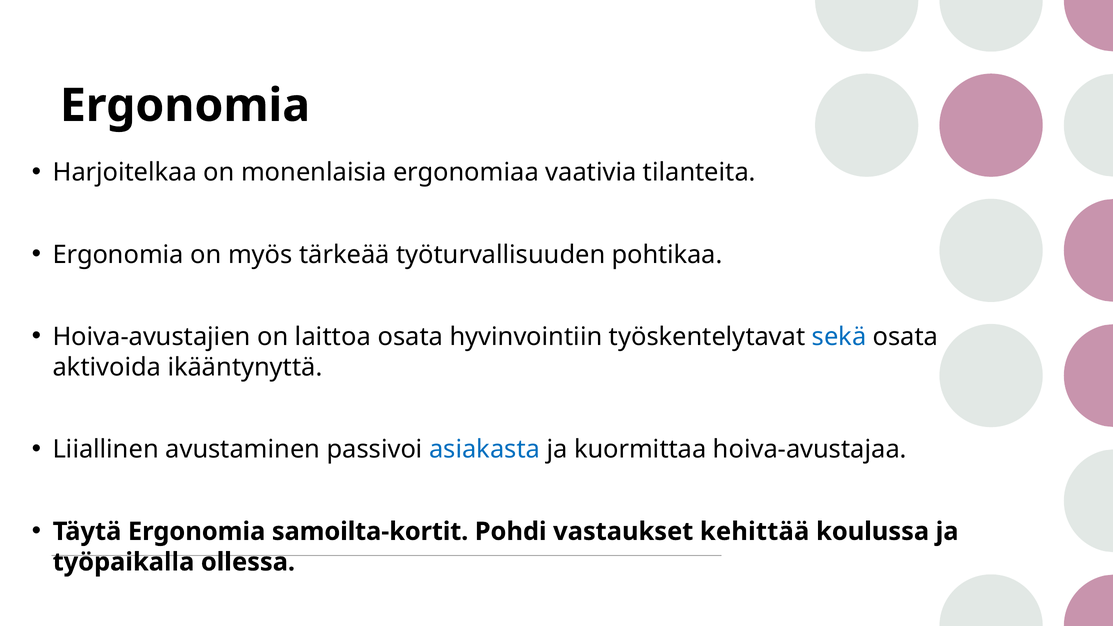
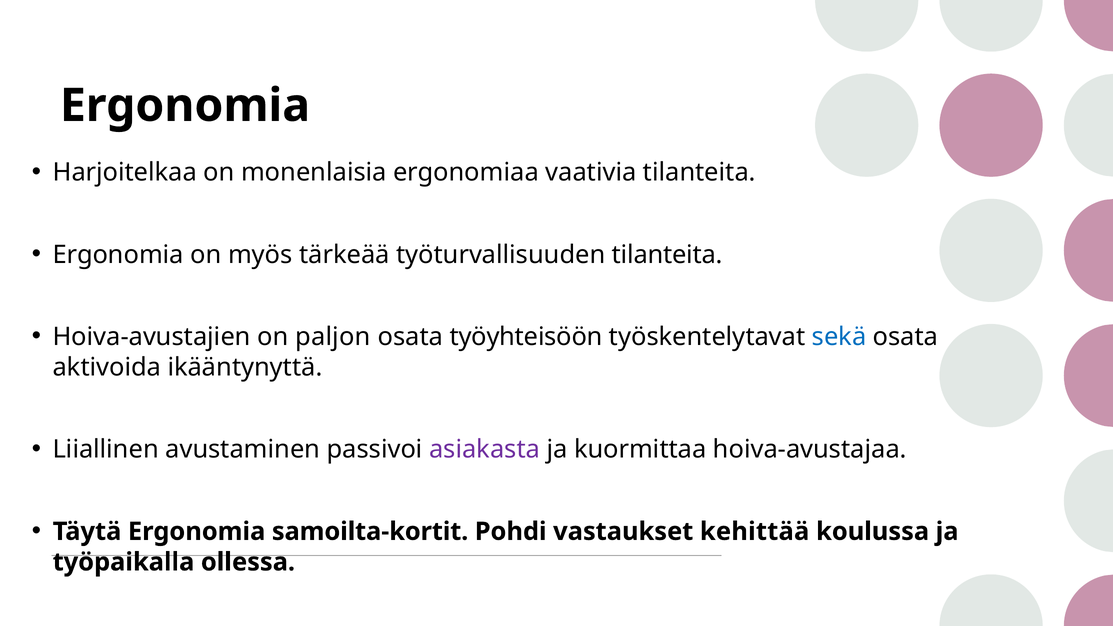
työturvallisuuden pohtikaa: pohtikaa -> tilanteita
laittoa: laittoa -> paljon
hyvinvointiin: hyvinvointiin -> työyhteisöön
asiakasta colour: blue -> purple
